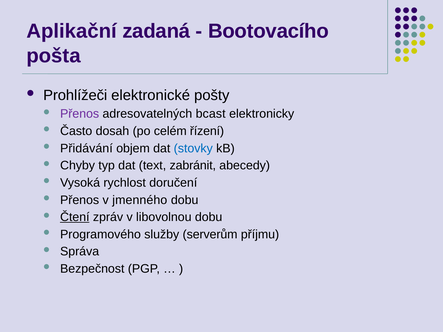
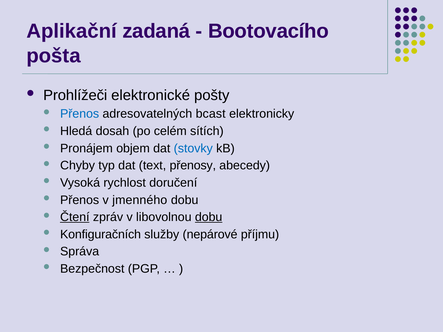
Přenos at (80, 114) colour: purple -> blue
Často: Často -> Hledá
řízení: řízení -> sítích
Přidávání: Přidávání -> Pronájem
zabránit: zabránit -> přenosy
dobu at (209, 217) underline: none -> present
Programového: Programového -> Konfiguračních
serverům: serverům -> nepárové
